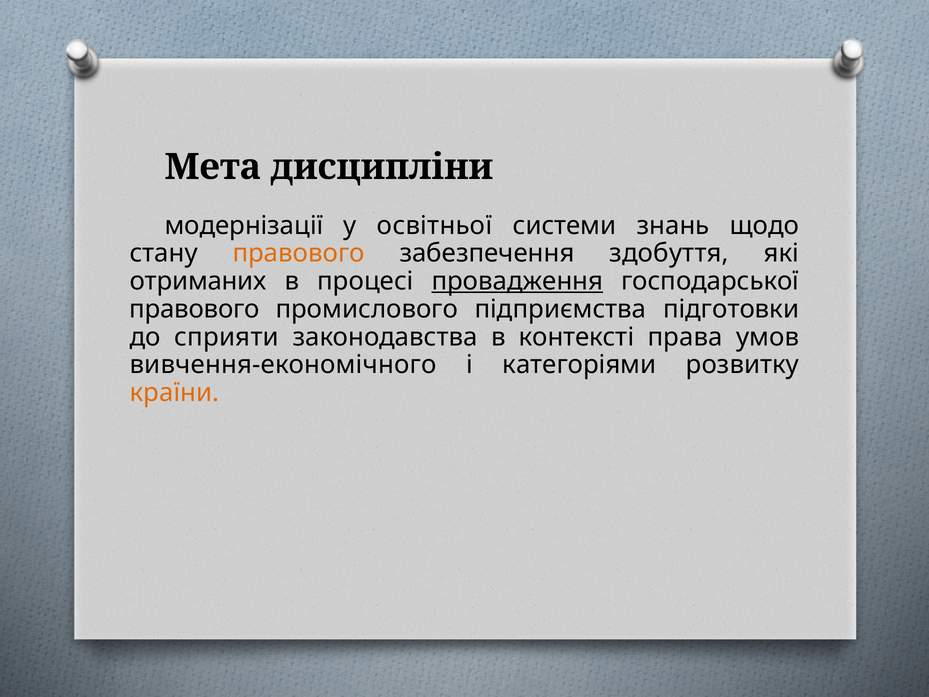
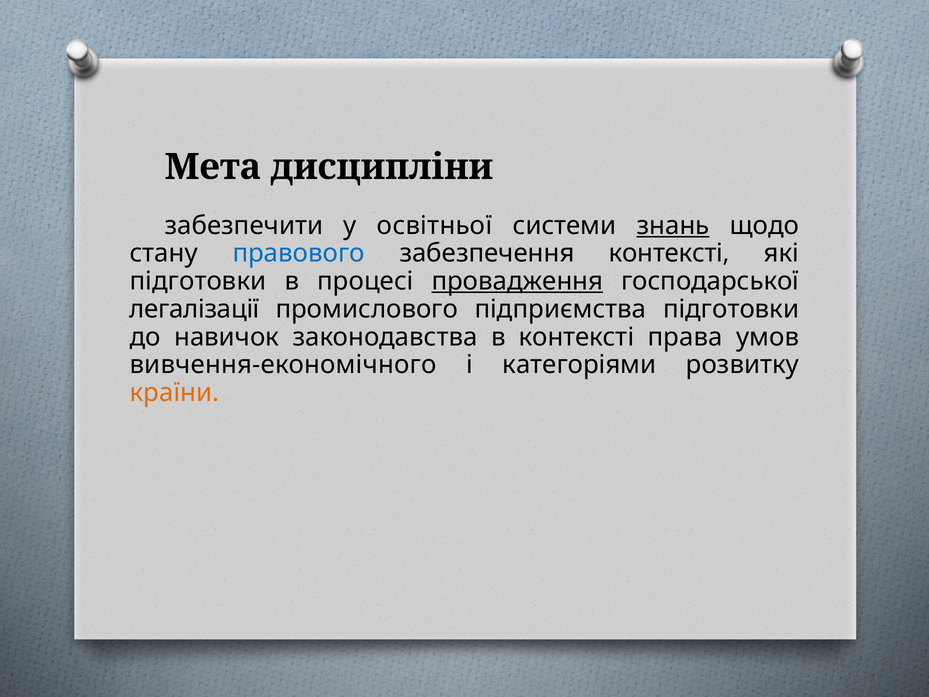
модернізації: модернізації -> забезпечити
знань underline: none -> present
правового at (299, 253) colour: orange -> blue
забезпечення здобуття: здобуття -> контексті
отриманих at (198, 281): отриманих -> підготовки
правового at (194, 309): правового -> легалізації
сприяти: сприяти -> навичок
